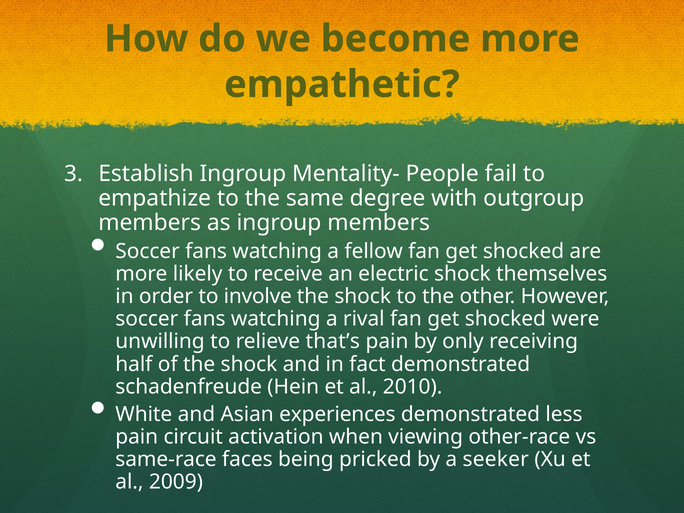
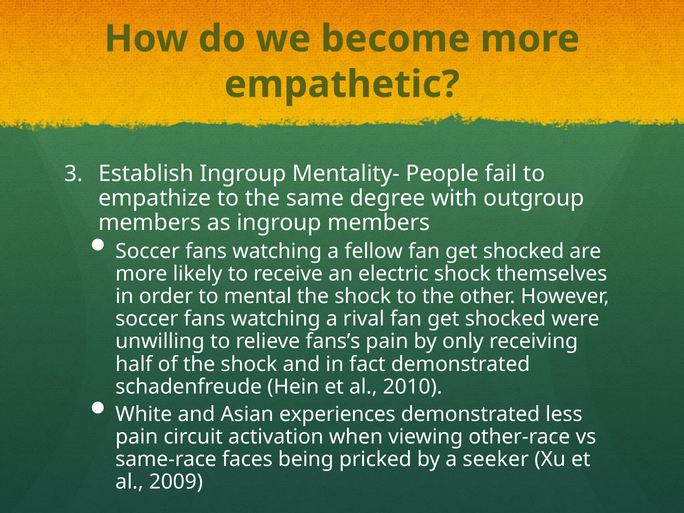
involve: involve -> mental
that’s: that’s -> fans’s
